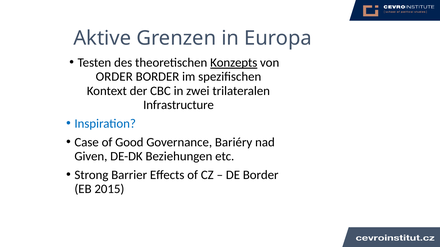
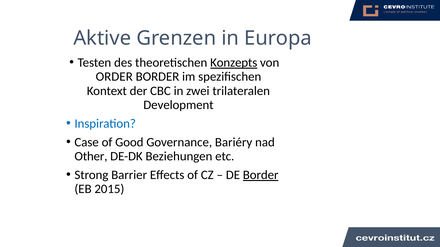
Infrastructure: Infrastructure -> Development
Given: Given -> Other
Border at (261, 175) underline: none -> present
